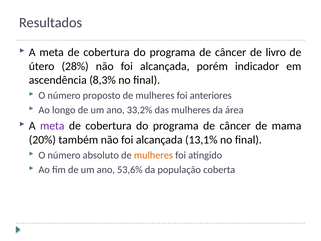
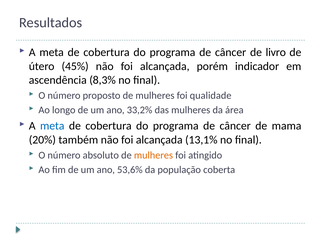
28%: 28% -> 45%
anteriores: anteriores -> qualidade
meta at (52, 126) colour: purple -> blue
